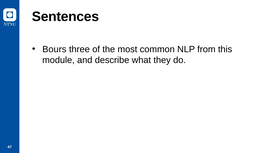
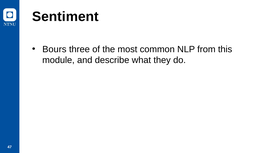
Sentences: Sentences -> Sentiment
